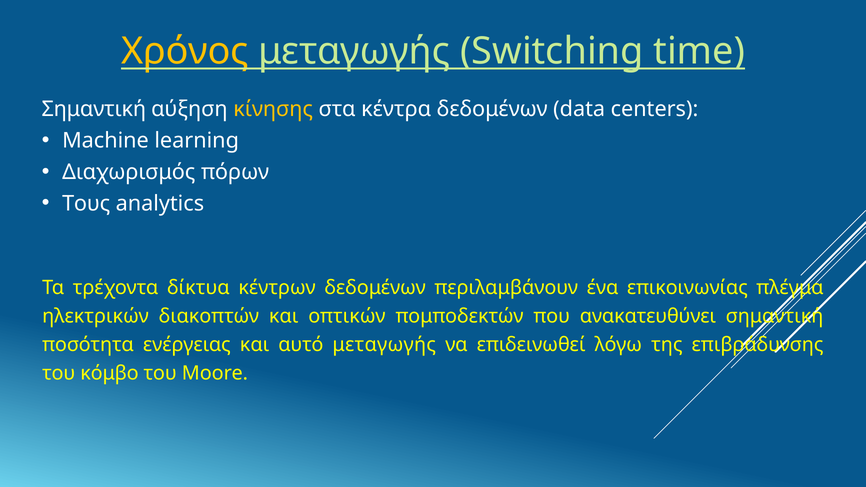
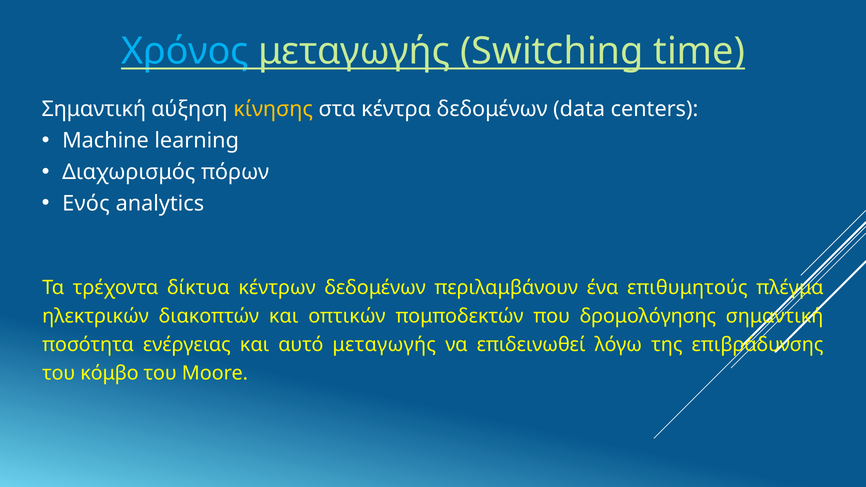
Χρόνος colour: yellow -> light blue
Τους: Τους -> Ενός
επικοινωνίας: επικοινωνίας -> επιθυμητούς
ανακατευθύνει: ανακατευθύνει -> δρομολόγησης
